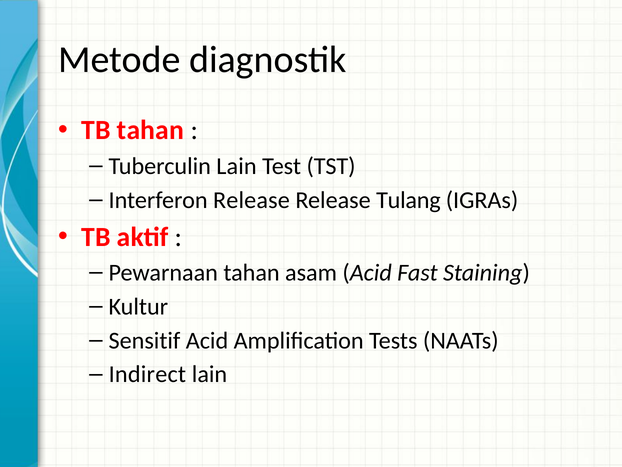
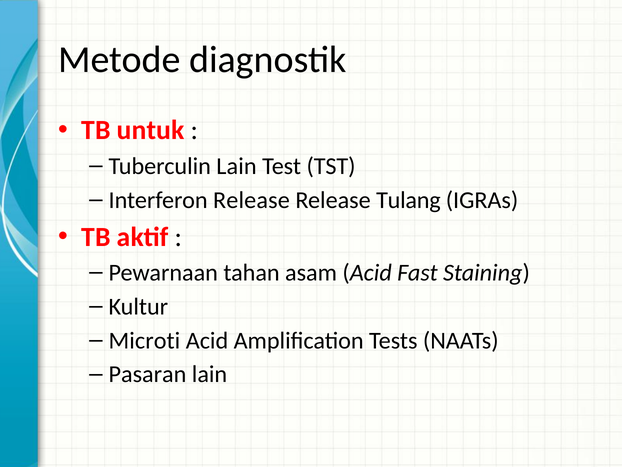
TB tahan: tahan -> untuk
Sensitif: Sensitif -> Microti
Indirect: Indirect -> Pasaran
